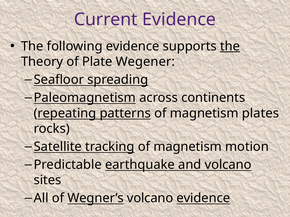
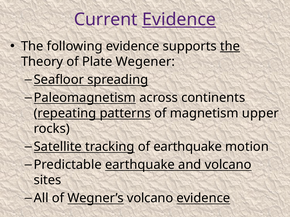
Evidence at (179, 19) underline: none -> present
plates: plates -> upper
tracking of magnetism: magnetism -> earthquake
